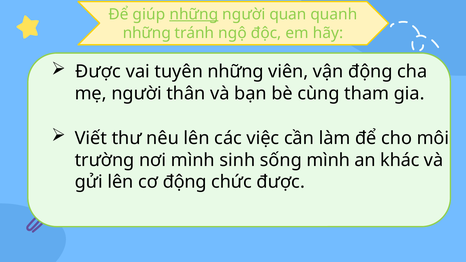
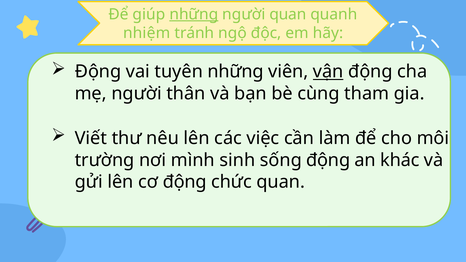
những at (147, 33): những -> nhiệm
Được at (98, 72): Được -> Động
vận underline: none -> present
sống mình: mình -> động
chức được: được -> quan
